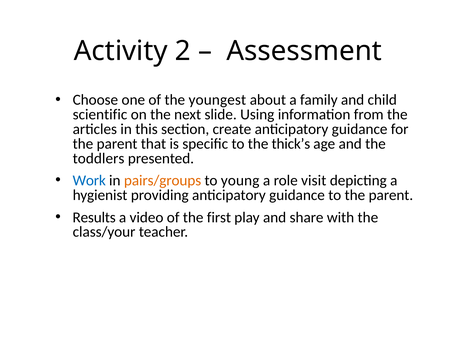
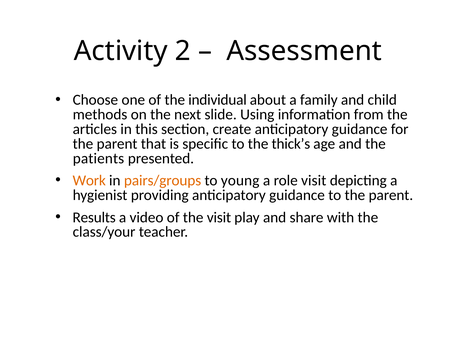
youngest: youngest -> individual
scientific: scientific -> methods
toddlers: toddlers -> patients
Work colour: blue -> orange
the first: first -> visit
